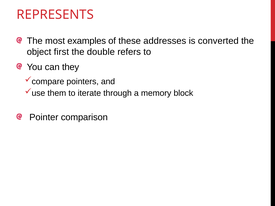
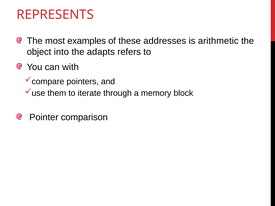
converted: converted -> arithmetic
first: first -> into
double: double -> adapts
they: they -> with
